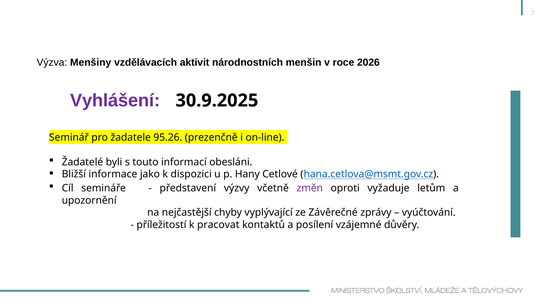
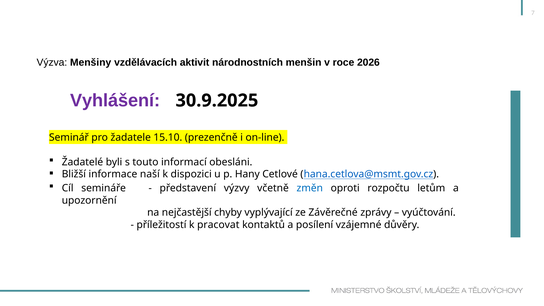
95.26: 95.26 -> 15.10
jako: jako -> naší
změn colour: purple -> blue
vyžaduje: vyžaduje -> rozpočtu
